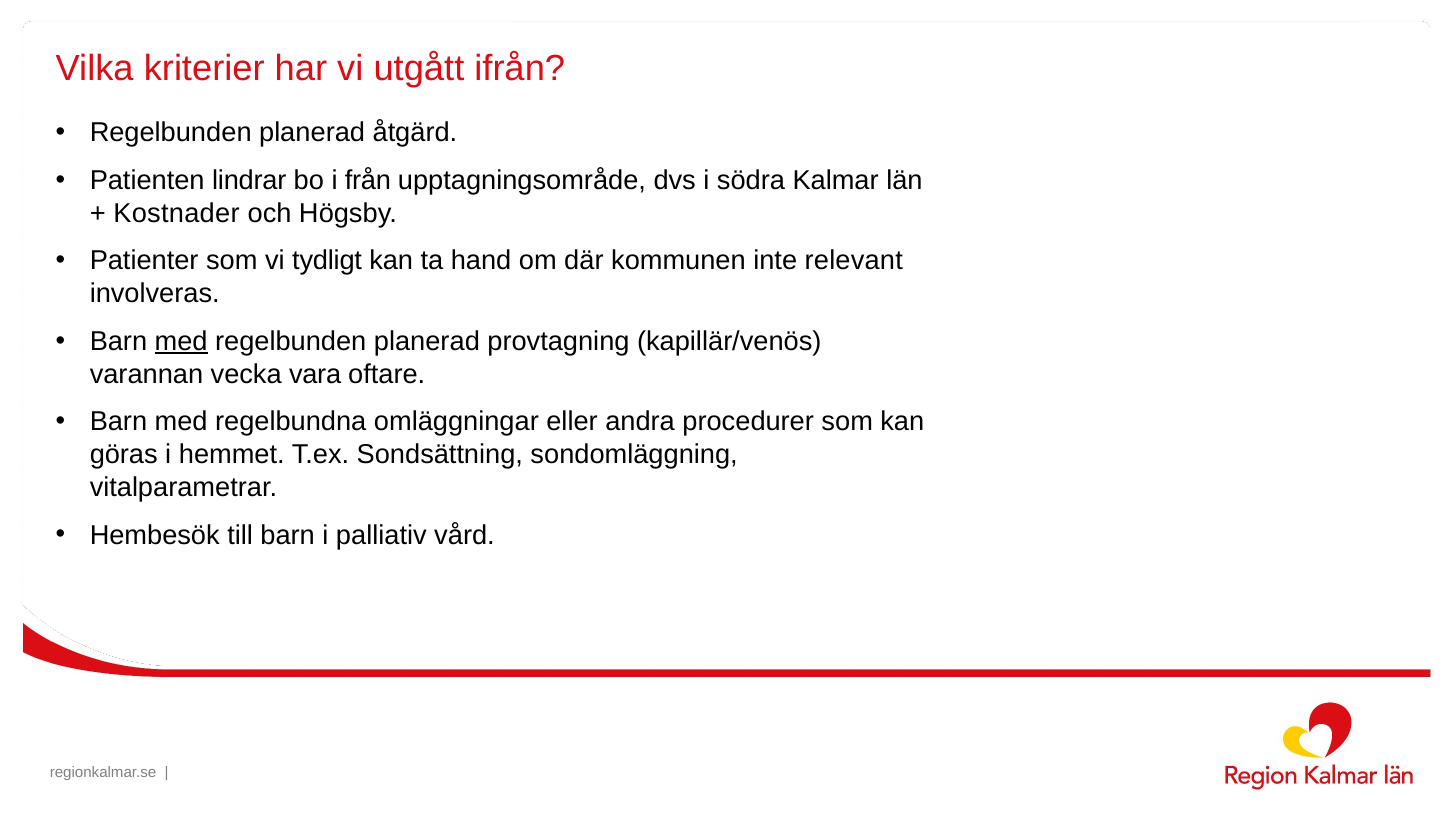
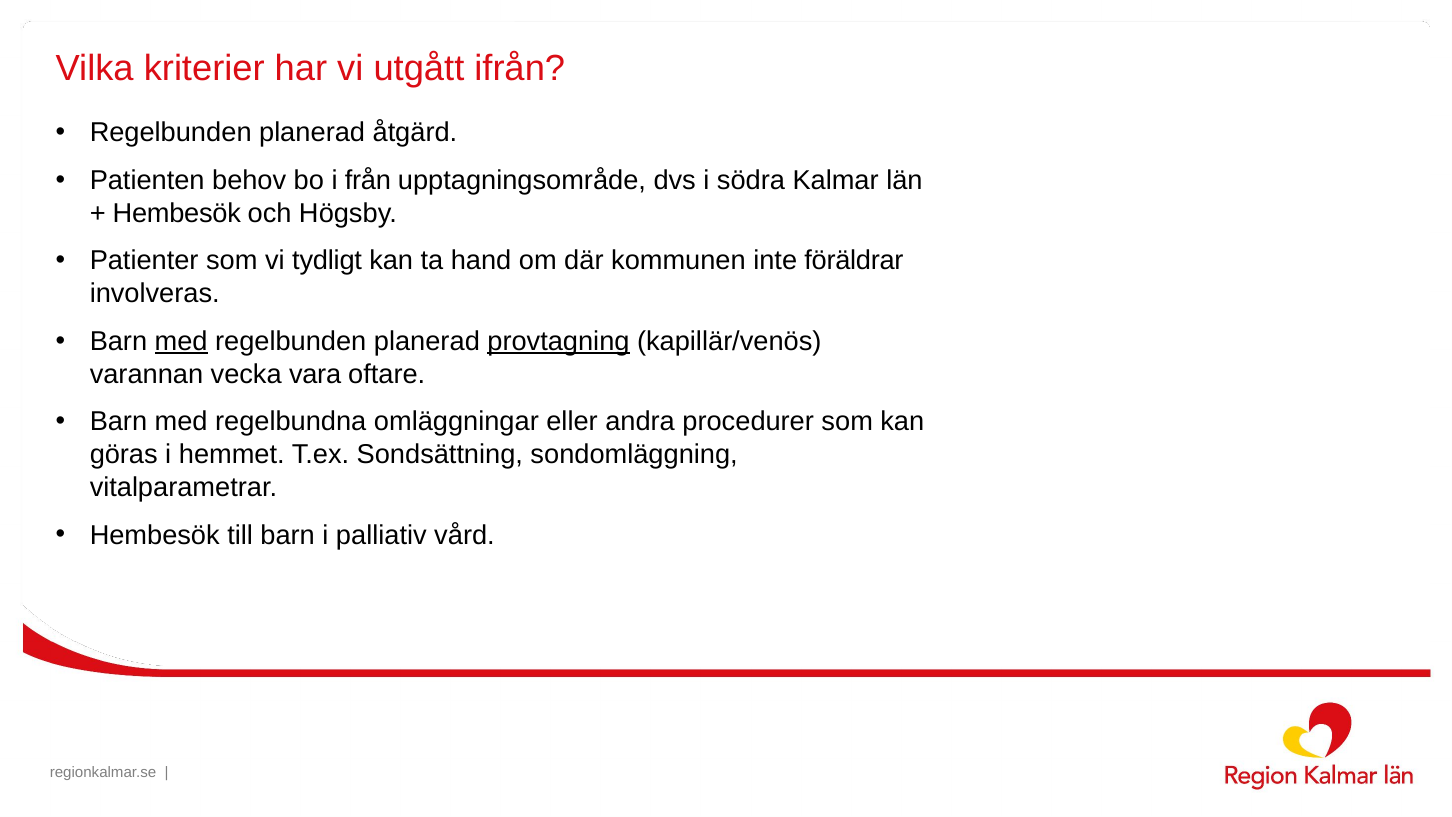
lindrar: lindrar -> behov
Kostnader at (177, 213): Kostnader -> Hembesök
relevant: relevant -> föräldrar
provtagning underline: none -> present
